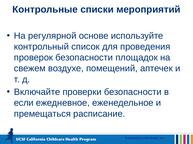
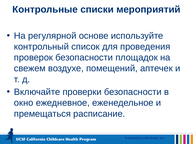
если: если -> окно
